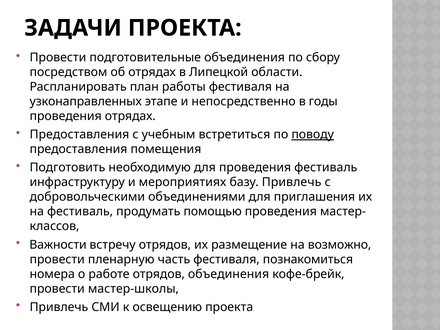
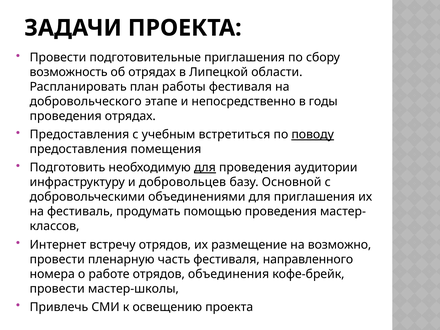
подготовительные объединения: объединения -> приглашения
посредством: посредством -> возможность
узконаправленных: узконаправленных -> добровольческого
для at (205, 168) underline: none -> present
проведения фестиваль: фестиваль -> аудитории
мероприятиях: мероприятиях -> добровольцев
базу Привлечь: Привлечь -> Основной
Важности: Важности -> Интернет
познакомиться: познакомиться -> направленного
